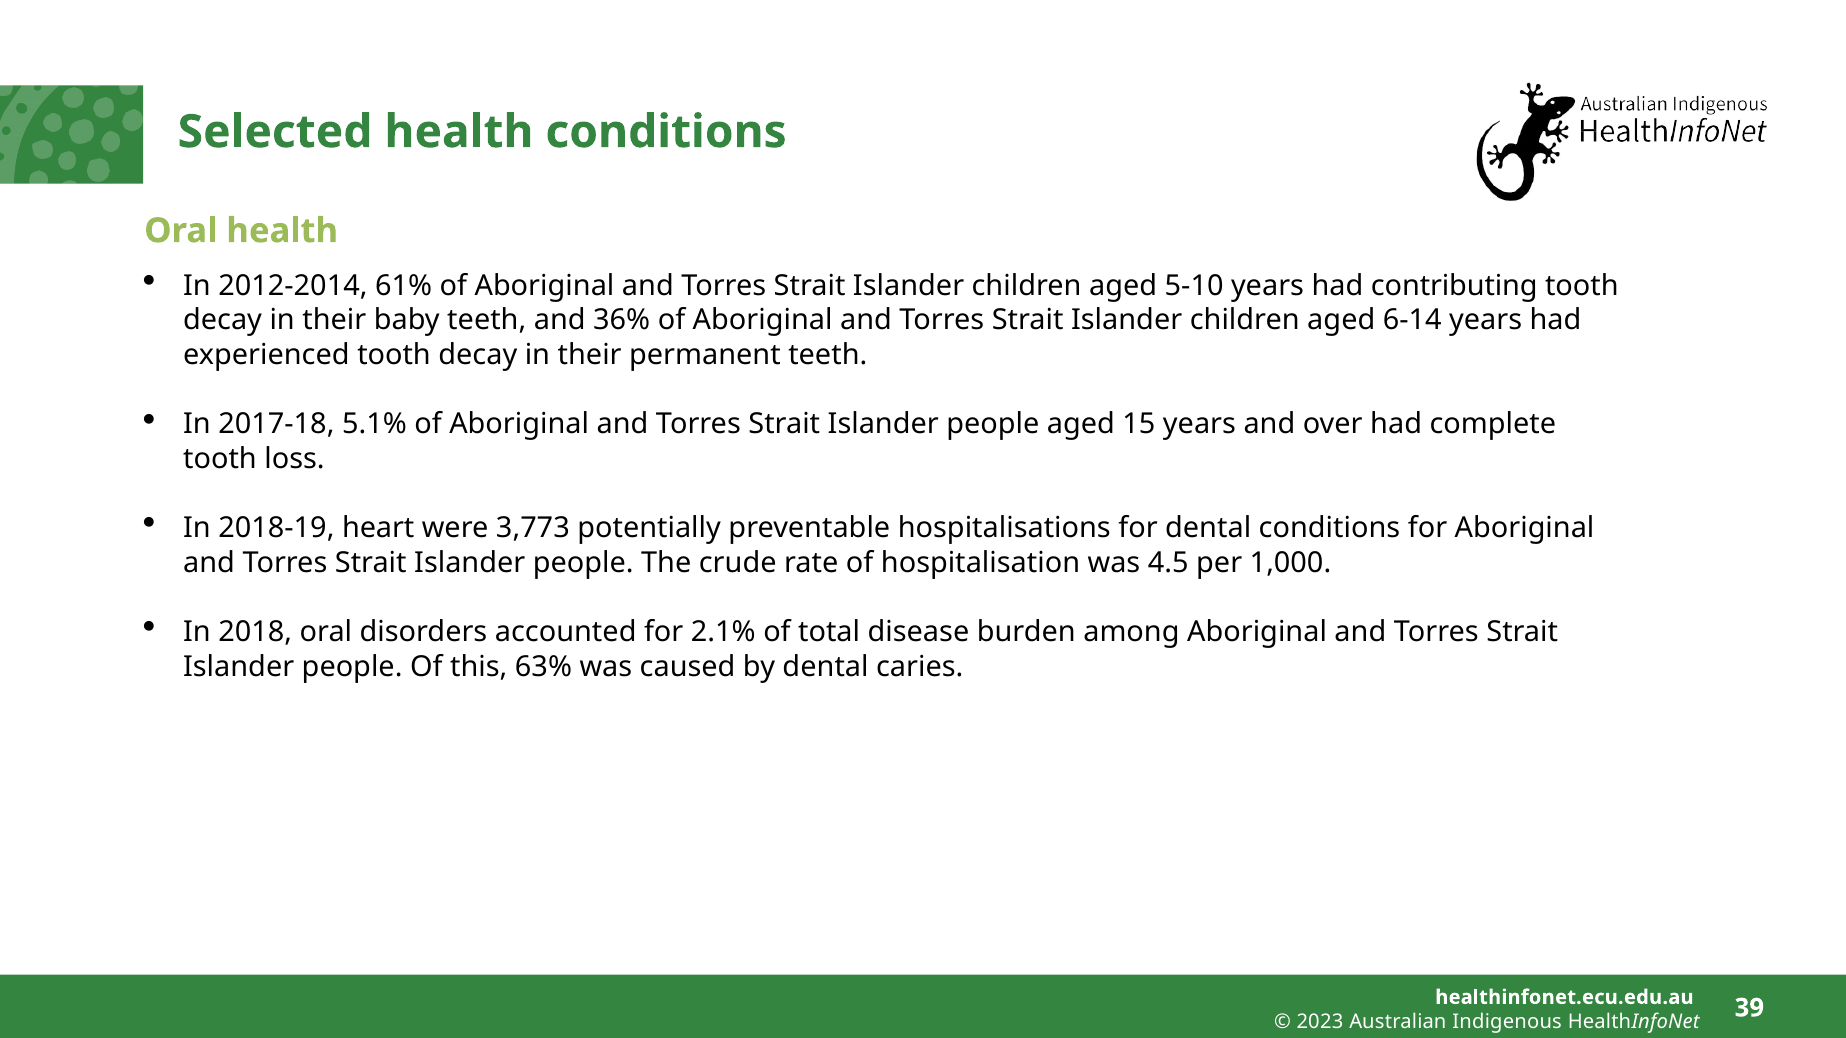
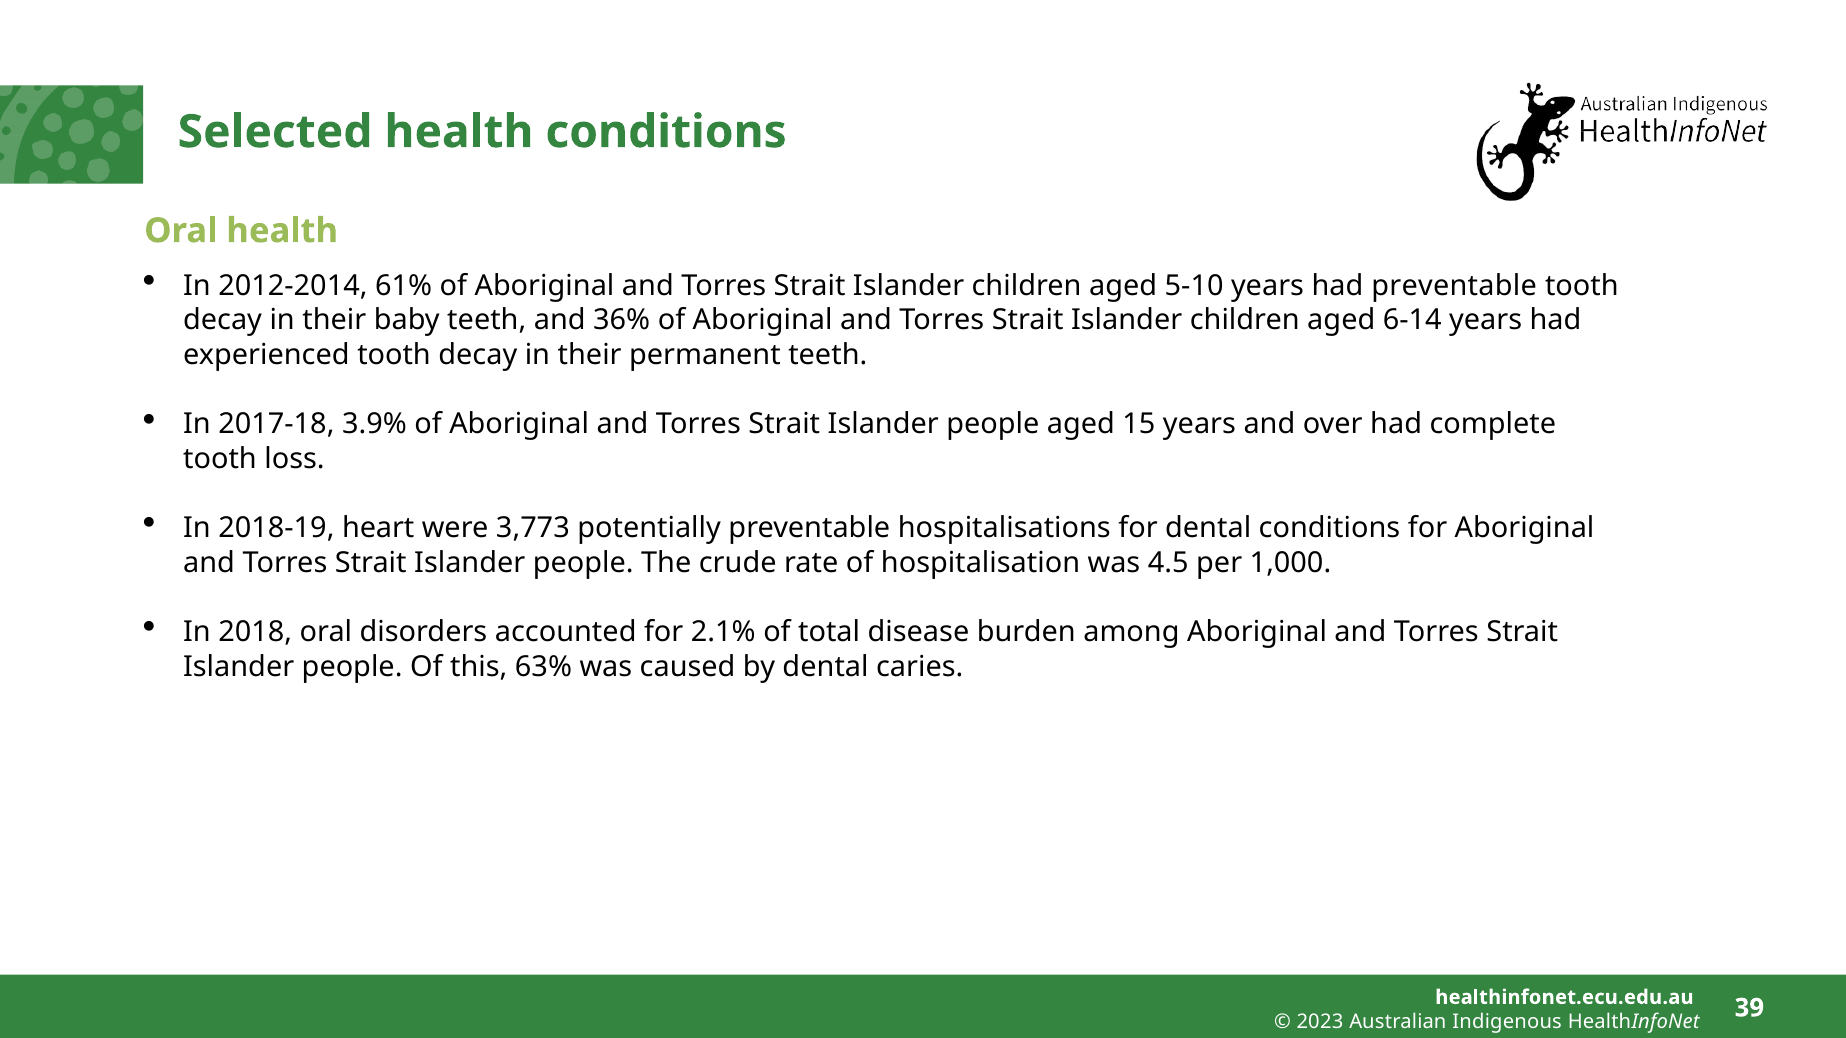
had contributing: contributing -> preventable
5.1%: 5.1% -> 3.9%
